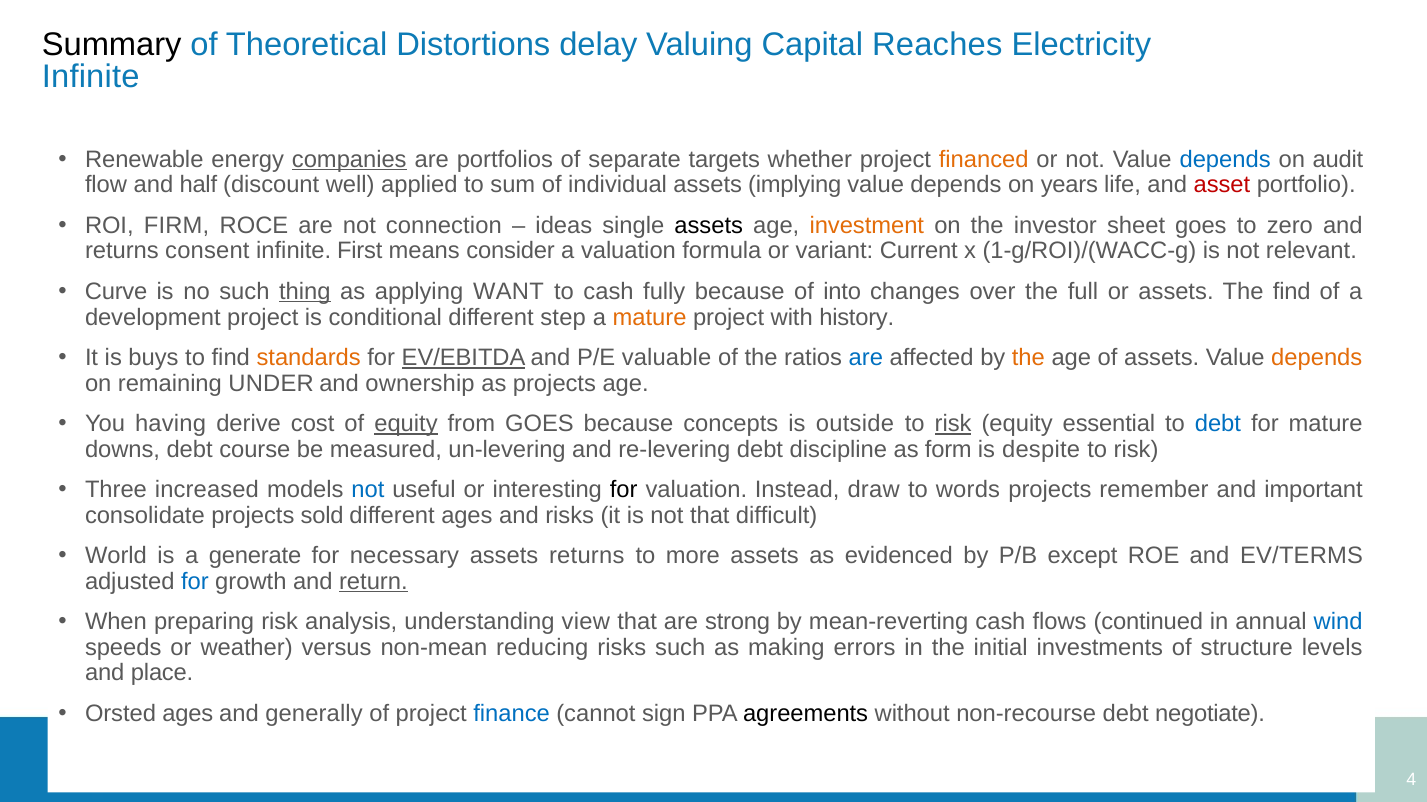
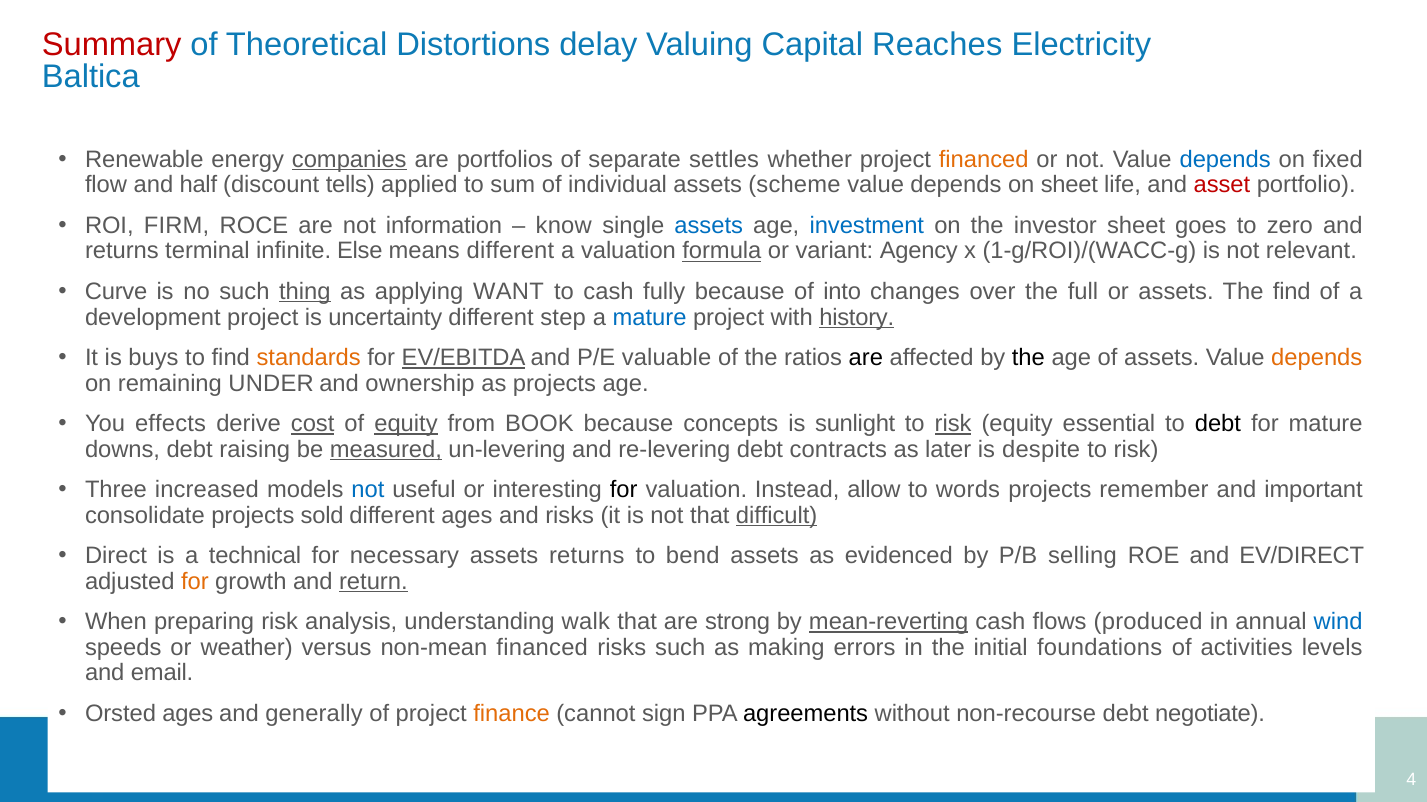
Summary colour: black -> red
Infinite at (91, 77): Infinite -> Baltica
targets: targets -> settles
audit: audit -> fixed
well: well -> tells
implying: implying -> scheme
on years: years -> sheet
connection: connection -> information
ideas: ideas -> know
assets at (709, 226) colour: black -> blue
investment colour: orange -> blue
consent: consent -> terminal
First: First -> Else
means consider: consider -> different
formula underline: none -> present
Current: Current -> Agency
conditional: conditional -> uncertainty
mature at (650, 317) colour: orange -> blue
history underline: none -> present
are at (866, 358) colour: blue -> black
the at (1028, 358) colour: orange -> black
having: having -> effects
cost underline: none -> present
from GOES: GOES -> BOOK
outside: outside -> sunlight
debt at (1218, 424) colour: blue -> black
course: course -> raising
measured underline: none -> present
discipline: discipline -> contracts
form: form -> later
draw: draw -> allow
difficult underline: none -> present
World: World -> Direct
generate: generate -> technical
more: more -> bend
except: except -> selling
EV/TERMS: EV/TERMS -> EV/DIRECT
for at (195, 582) colour: blue -> orange
view: view -> walk
mean-reverting underline: none -> present
continued: continued -> produced
non-mean reducing: reducing -> financed
investments: investments -> foundations
structure: structure -> activities
place: place -> email
finance colour: blue -> orange
